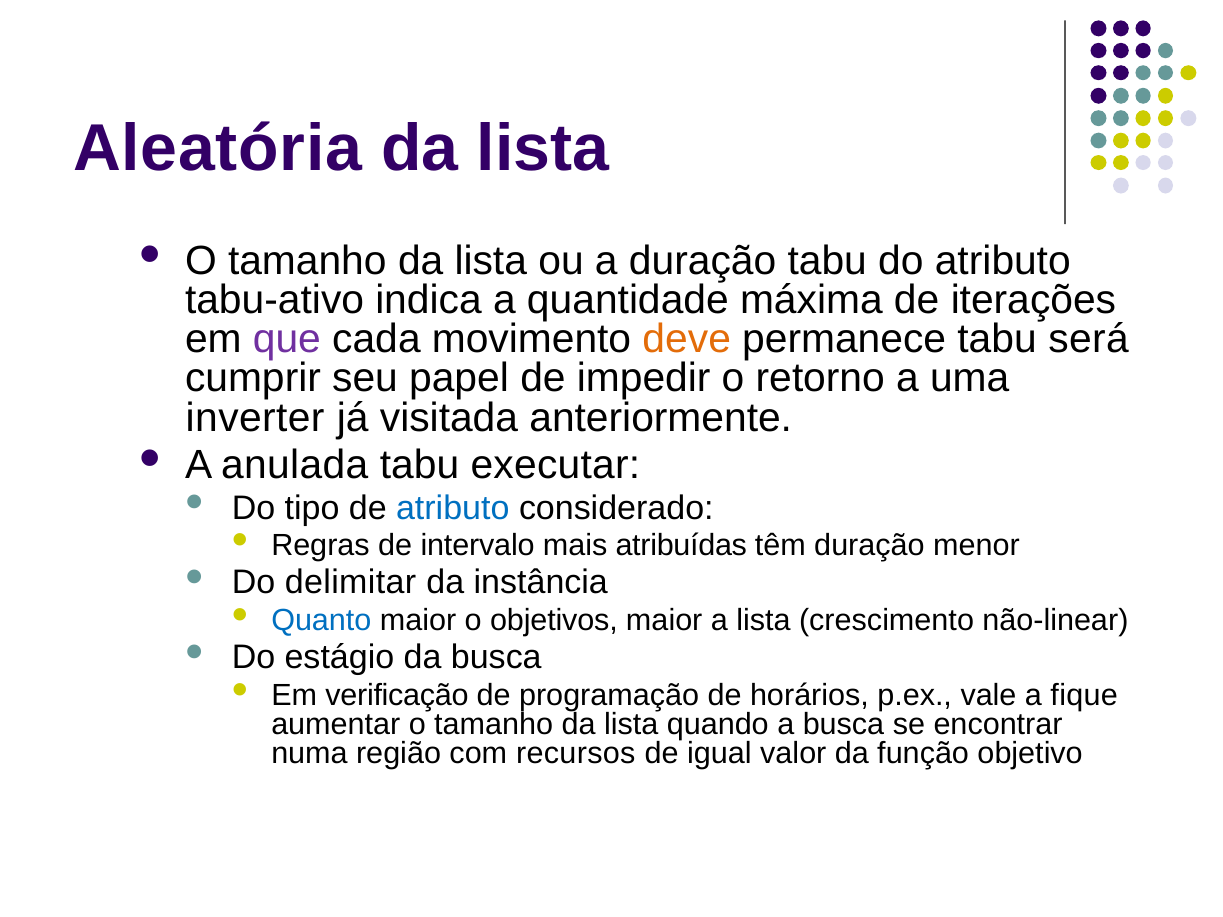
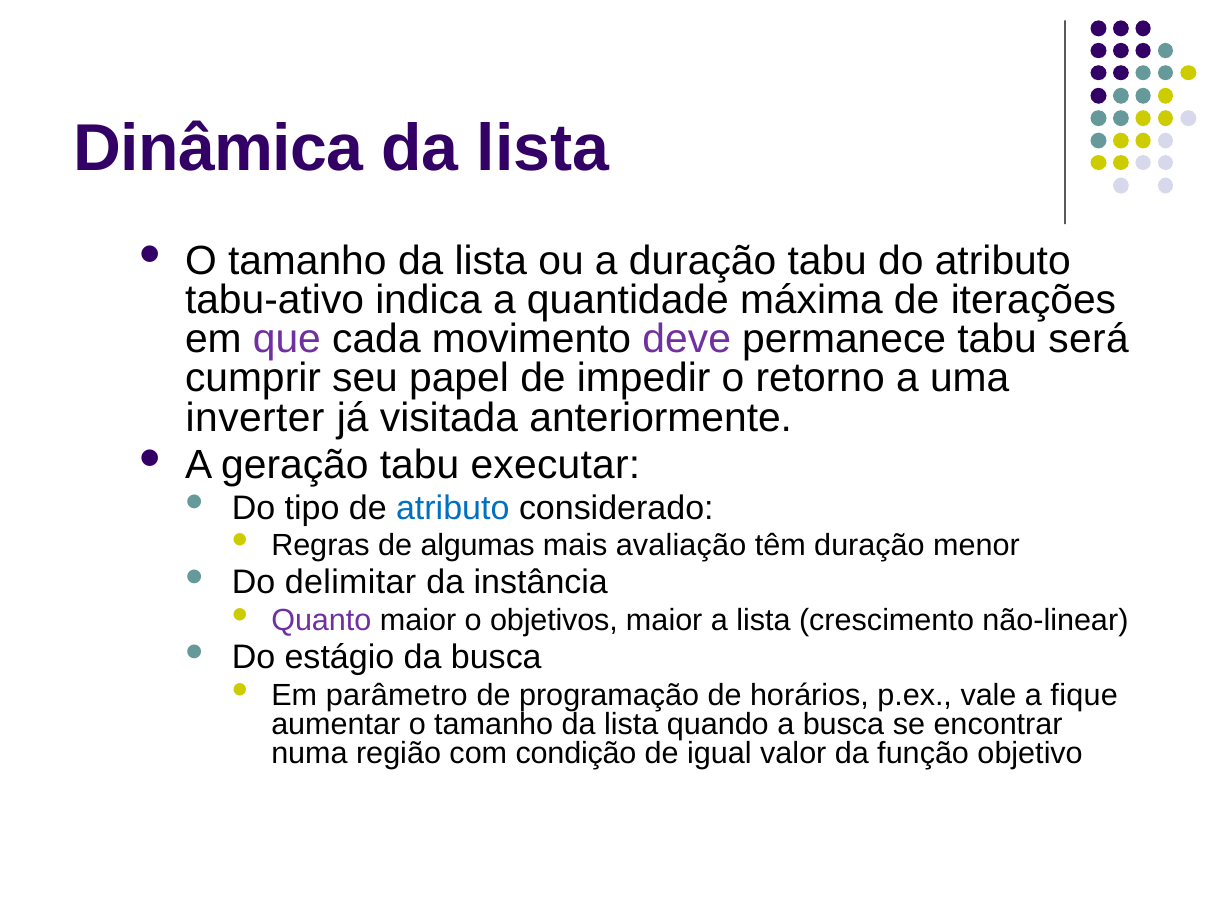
Aleatória: Aleatória -> Dinâmica
deve colour: orange -> purple
anulada: anulada -> geração
intervalo: intervalo -> algumas
atribuídas: atribuídas -> avaliação
Quanto colour: blue -> purple
verificação: verificação -> parâmetro
recursos: recursos -> condição
